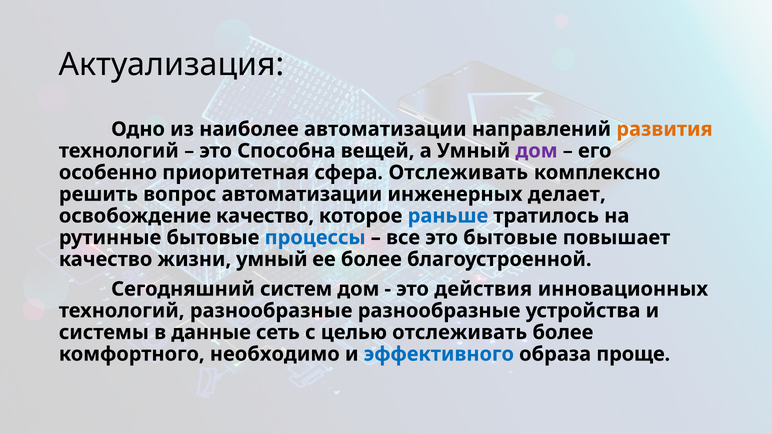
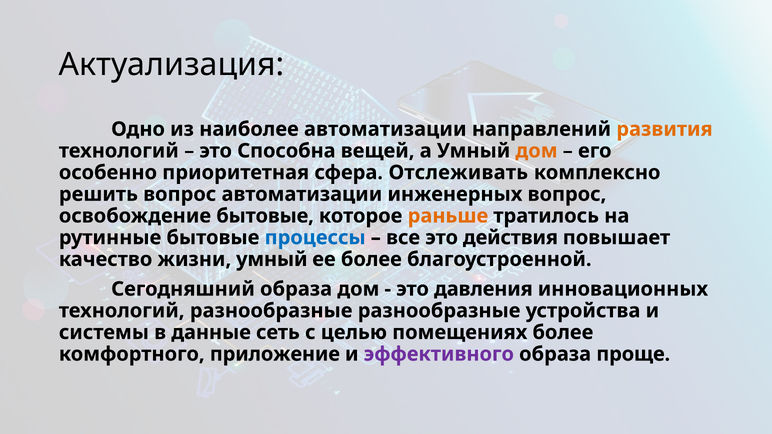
дом at (537, 151) colour: purple -> orange
инженерных делает: делает -> вопрос
освобождение качество: качество -> бытовые
раньше colour: blue -> orange
это бытовые: бытовые -> действия
Сегодняшний систем: систем -> образа
действия: действия -> давления
целью отслеживать: отслеживать -> помещениях
необходимо: необходимо -> приложение
эффективного colour: blue -> purple
